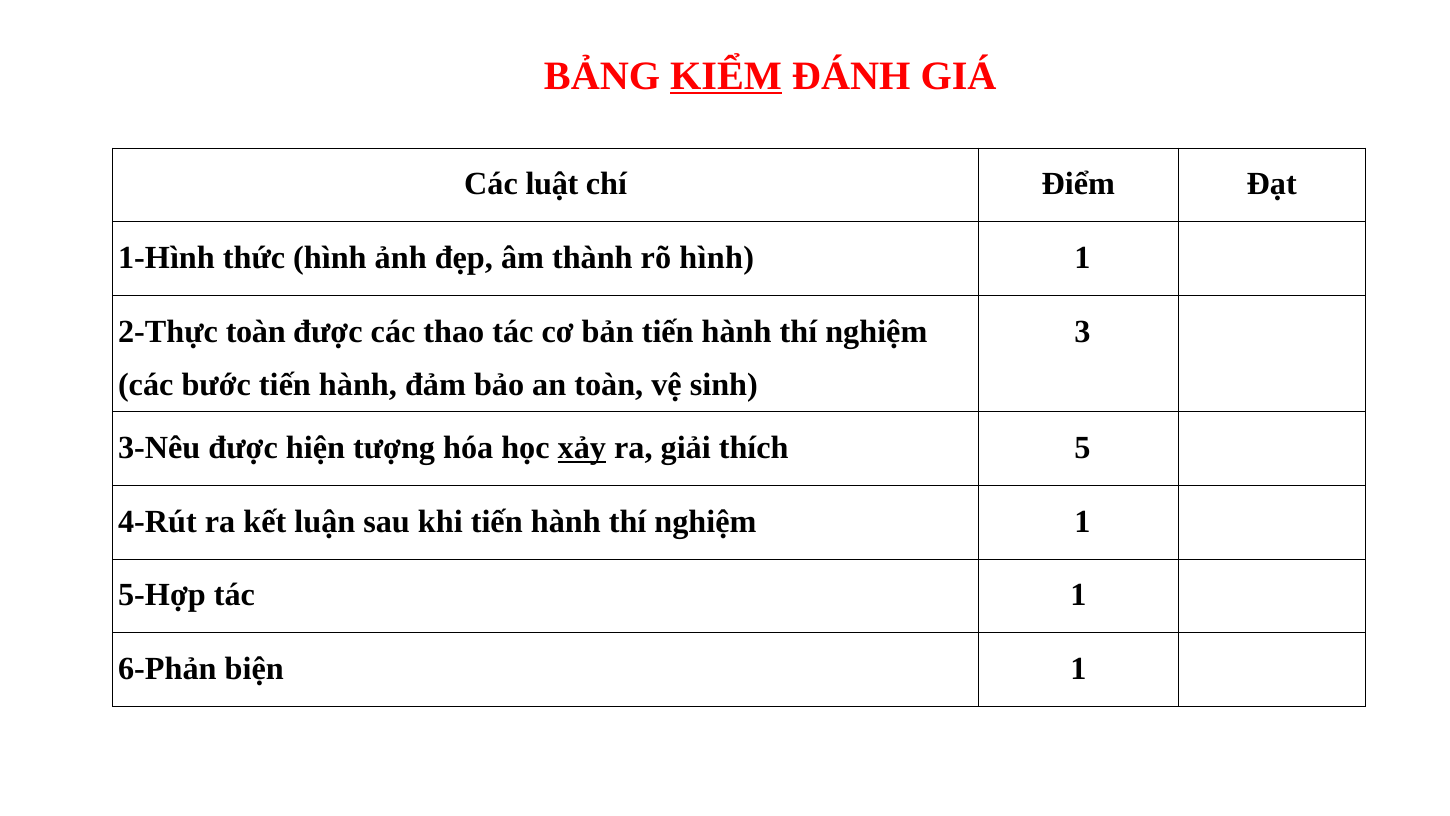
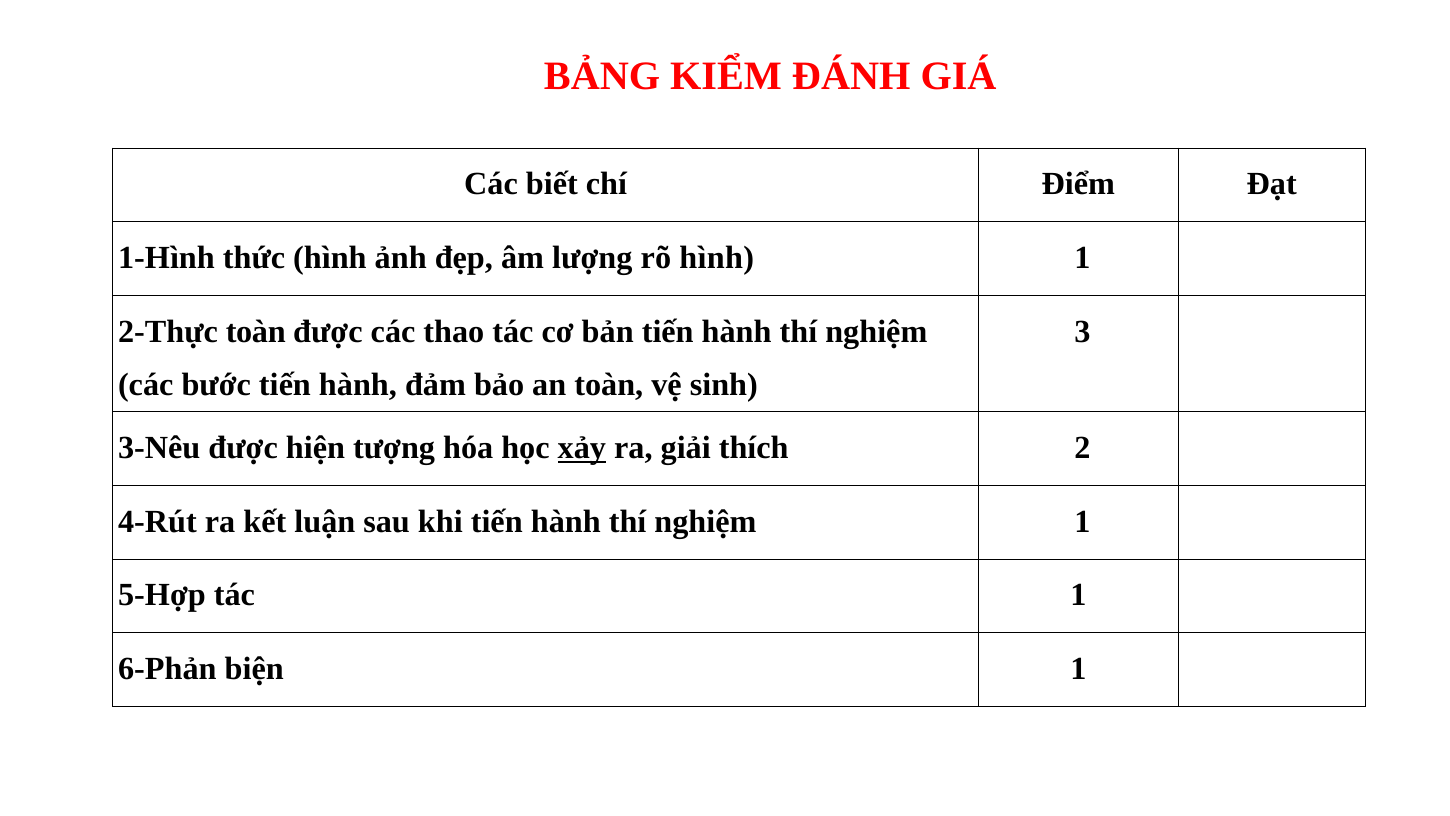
KIỂM underline: present -> none
luật: luật -> biết
thành: thành -> lượng
5: 5 -> 2
